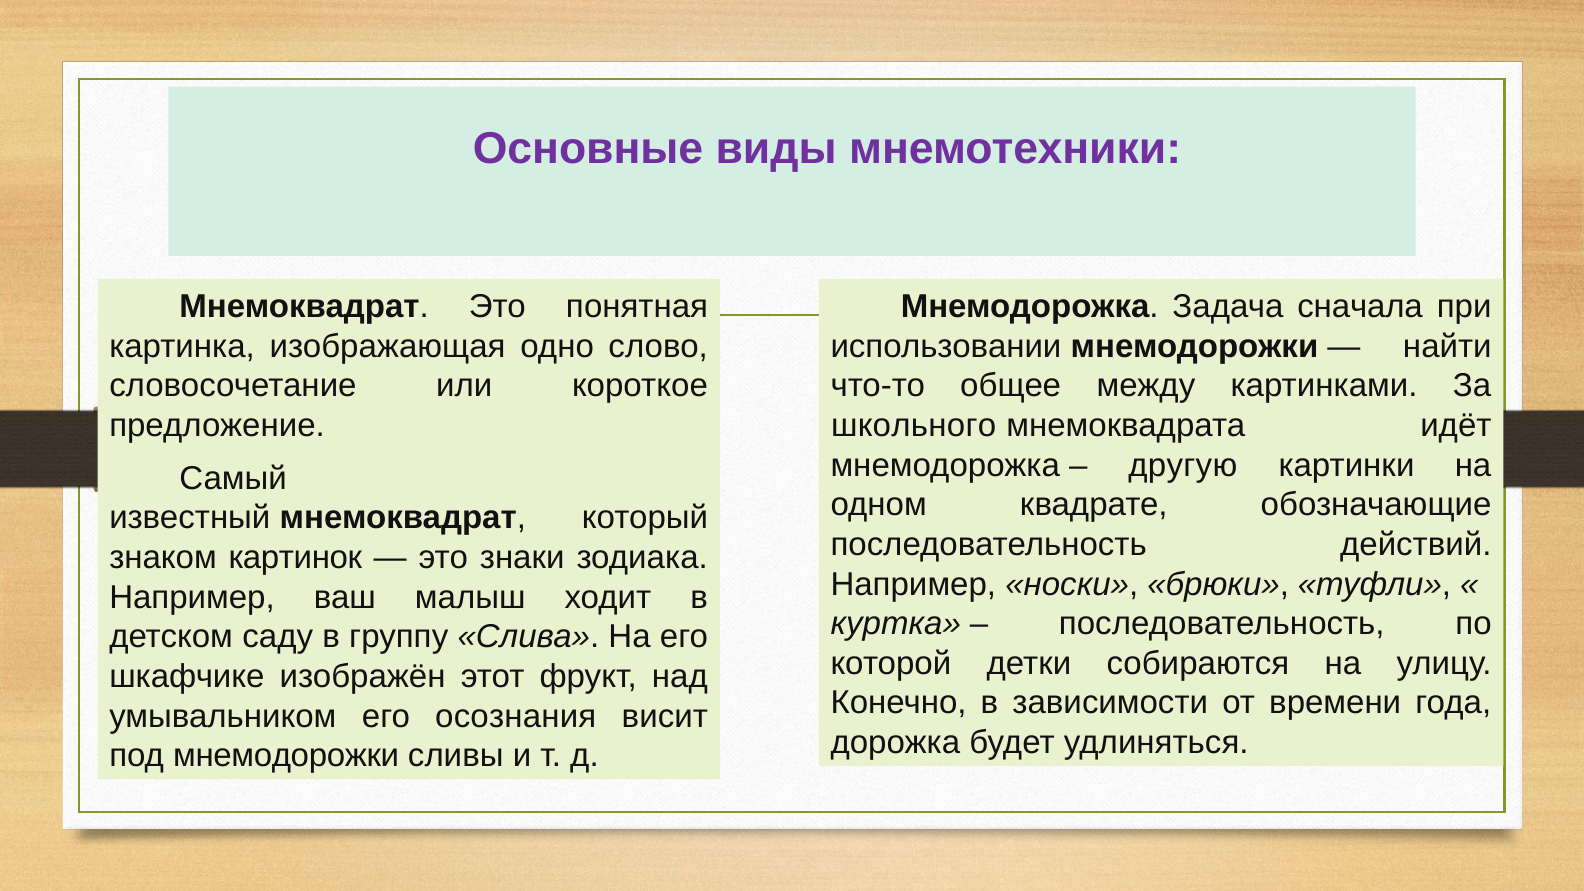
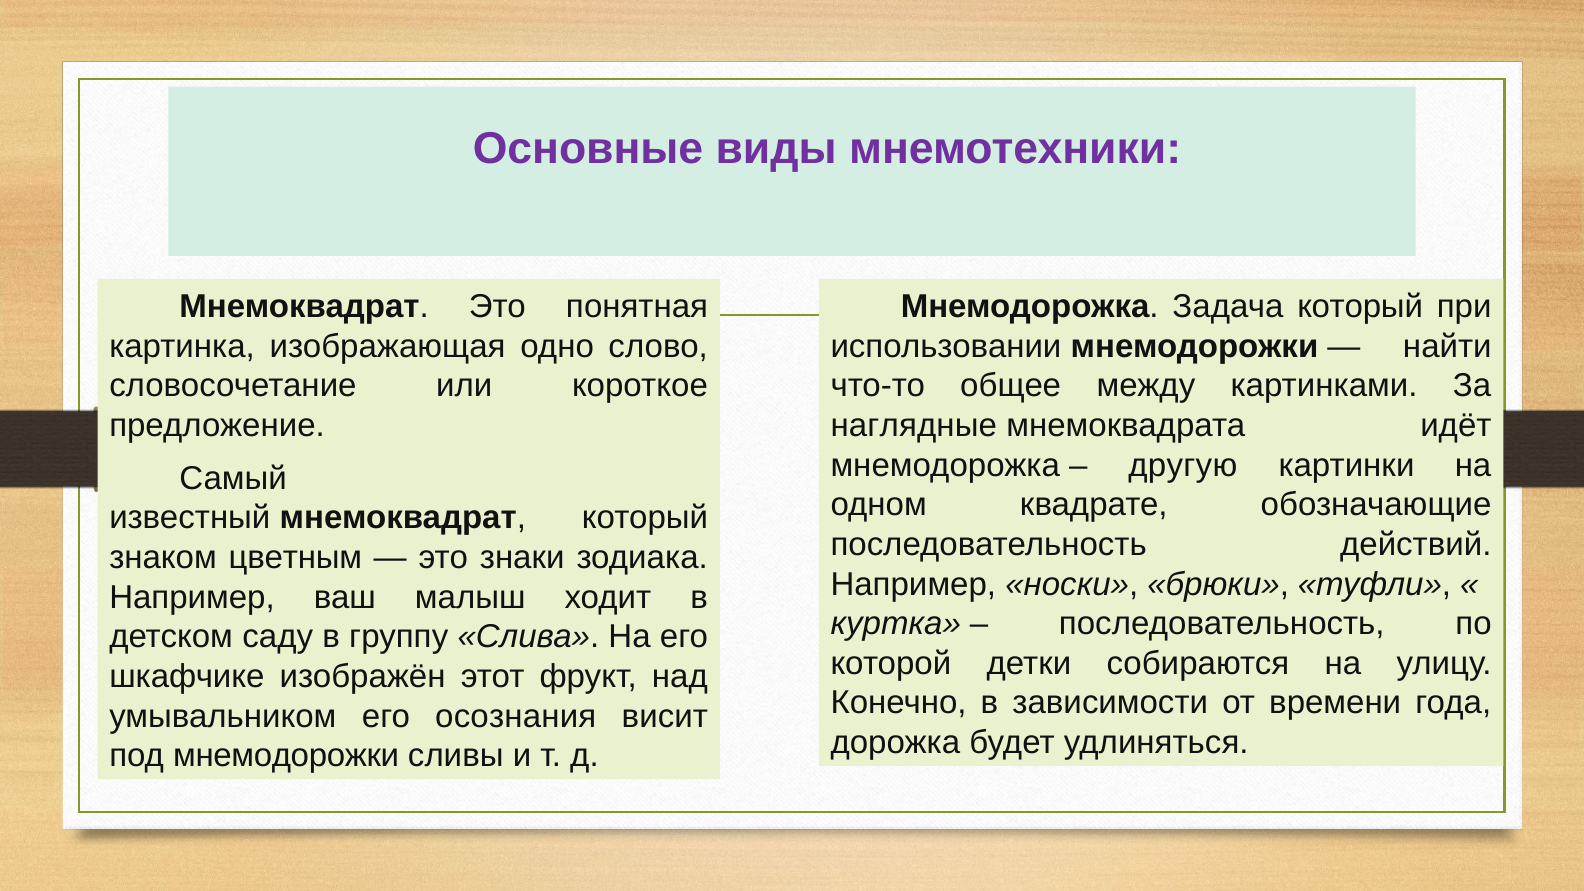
Задача сначала: сначала -> который
школьного: школьного -> наглядные
картинок: картинок -> цветным
